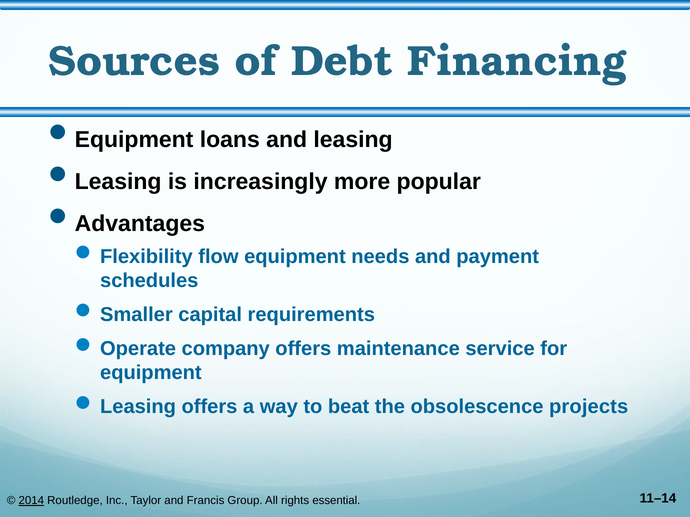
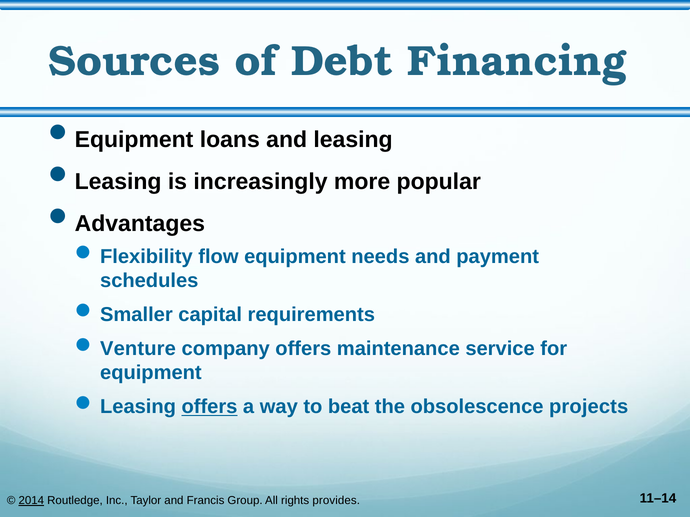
Operate: Operate -> Venture
offers at (209, 407) underline: none -> present
essential: essential -> provides
